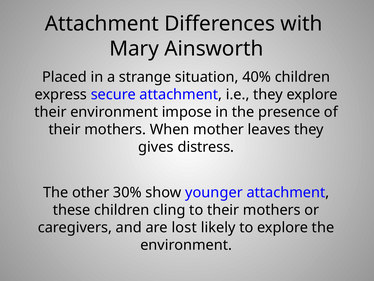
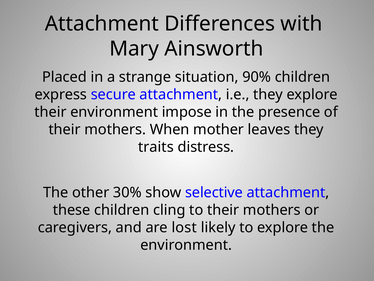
40%: 40% -> 90%
gives: gives -> traits
younger: younger -> selective
